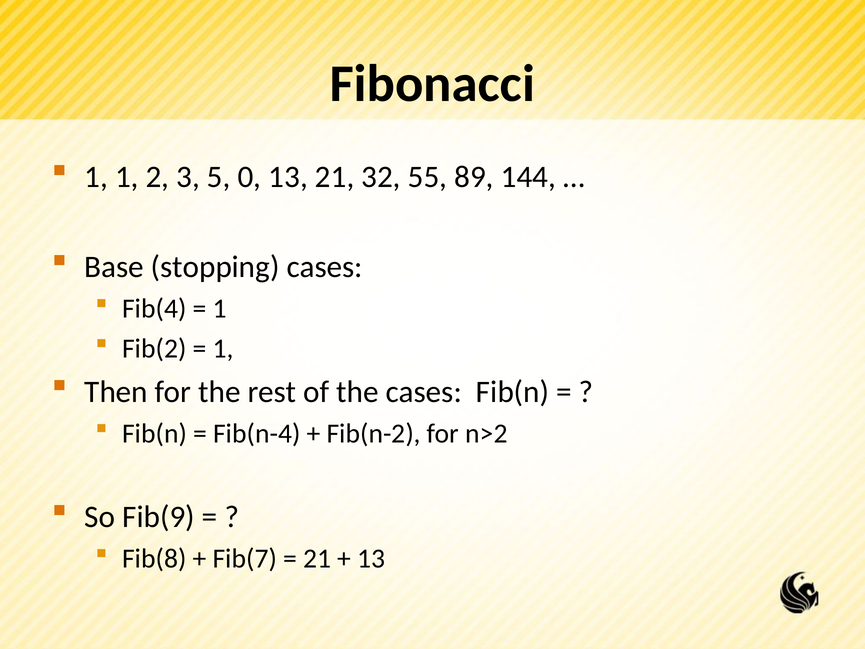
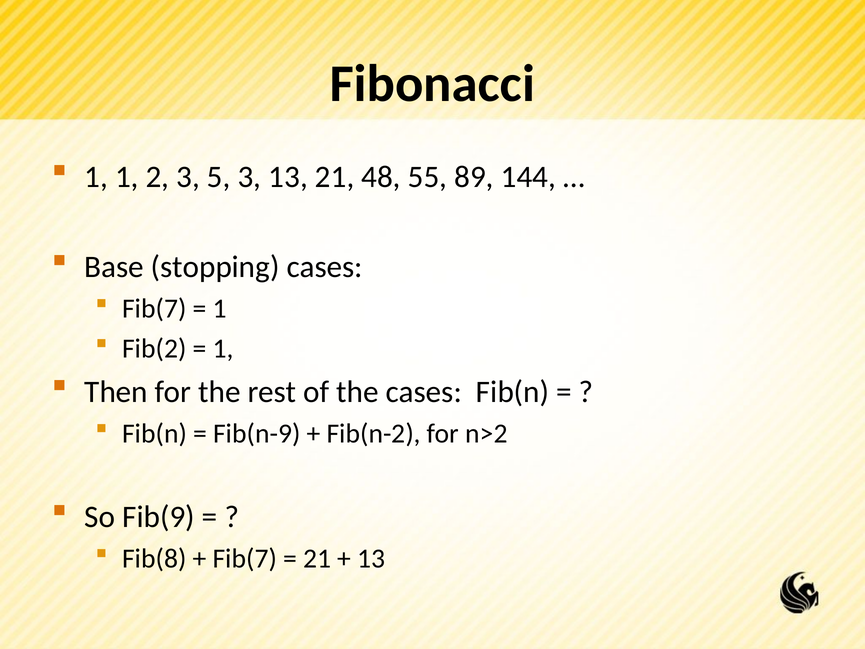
5 0: 0 -> 3
32: 32 -> 48
Fib(4 at (154, 309): Fib(4 -> Fib(7
Fib(n-4: Fib(n-4 -> Fib(n-9
